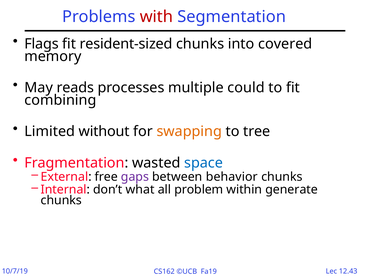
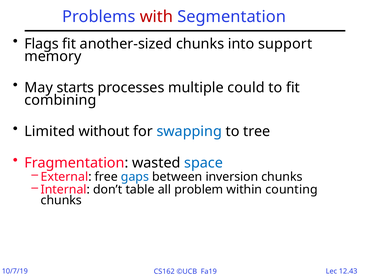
resident-sized: resident-sized -> another-sized
covered: covered -> support
reads: reads -> starts
swapping colour: orange -> blue
gaps colour: purple -> blue
behavior: behavior -> inversion
what: what -> table
generate: generate -> counting
